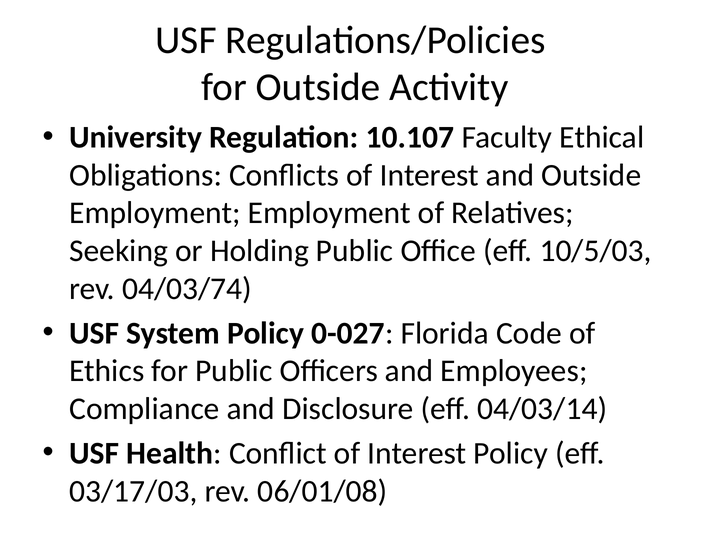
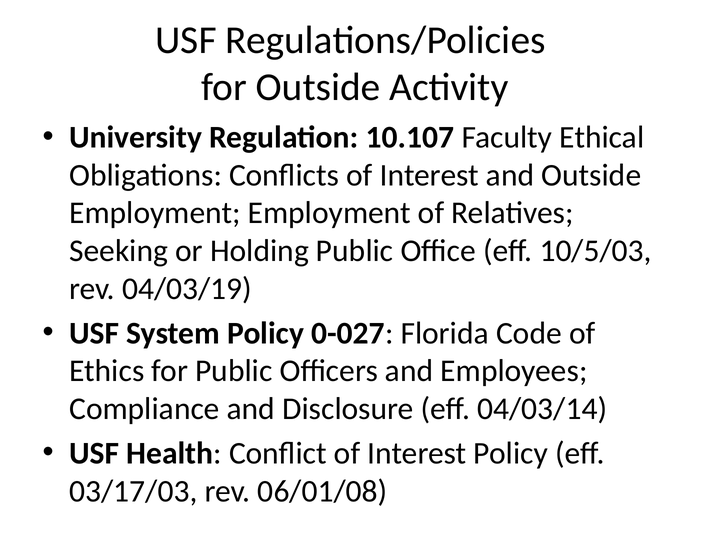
04/03/74: 04/03/74 -> 04/03/19
